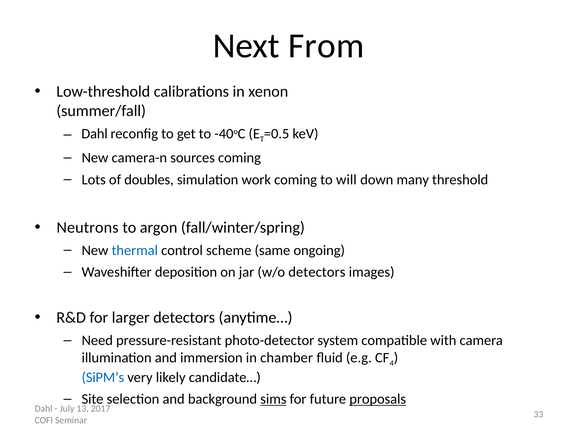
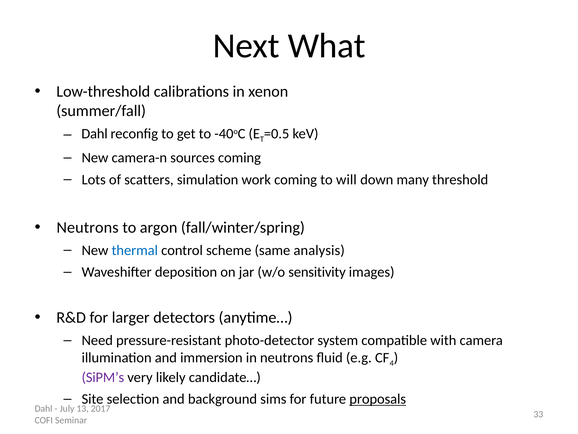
From: From -> What
doubles: doubles -> scatters
ongoing: ongoing -> analysis
w/o detectors: detectors -> sensitivity
in chamber: chamber -> neutrons
SiPM’s colour: blue -> purple
sims underline: present -> none
